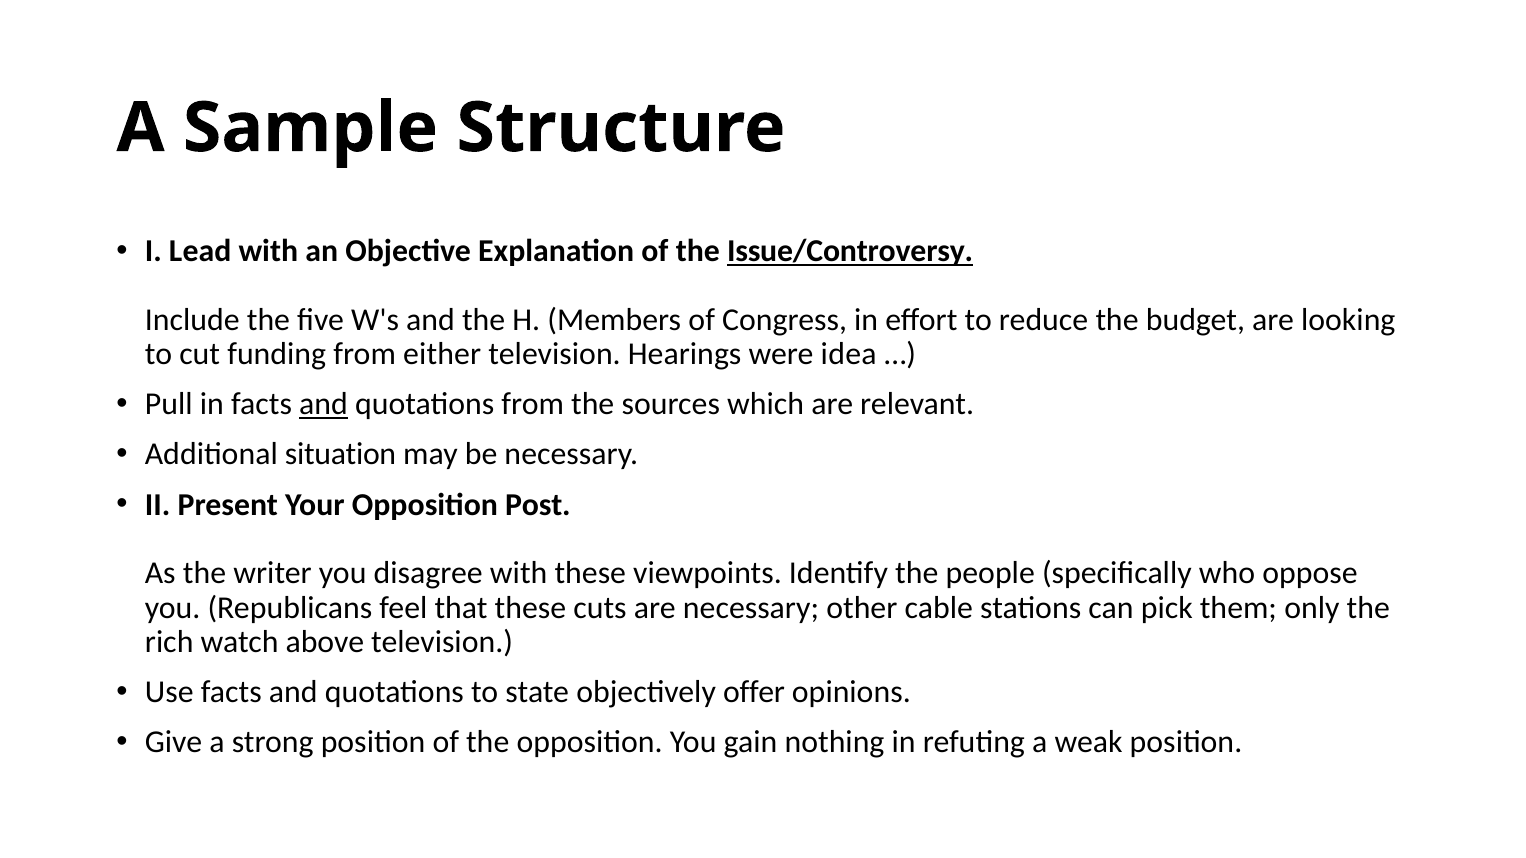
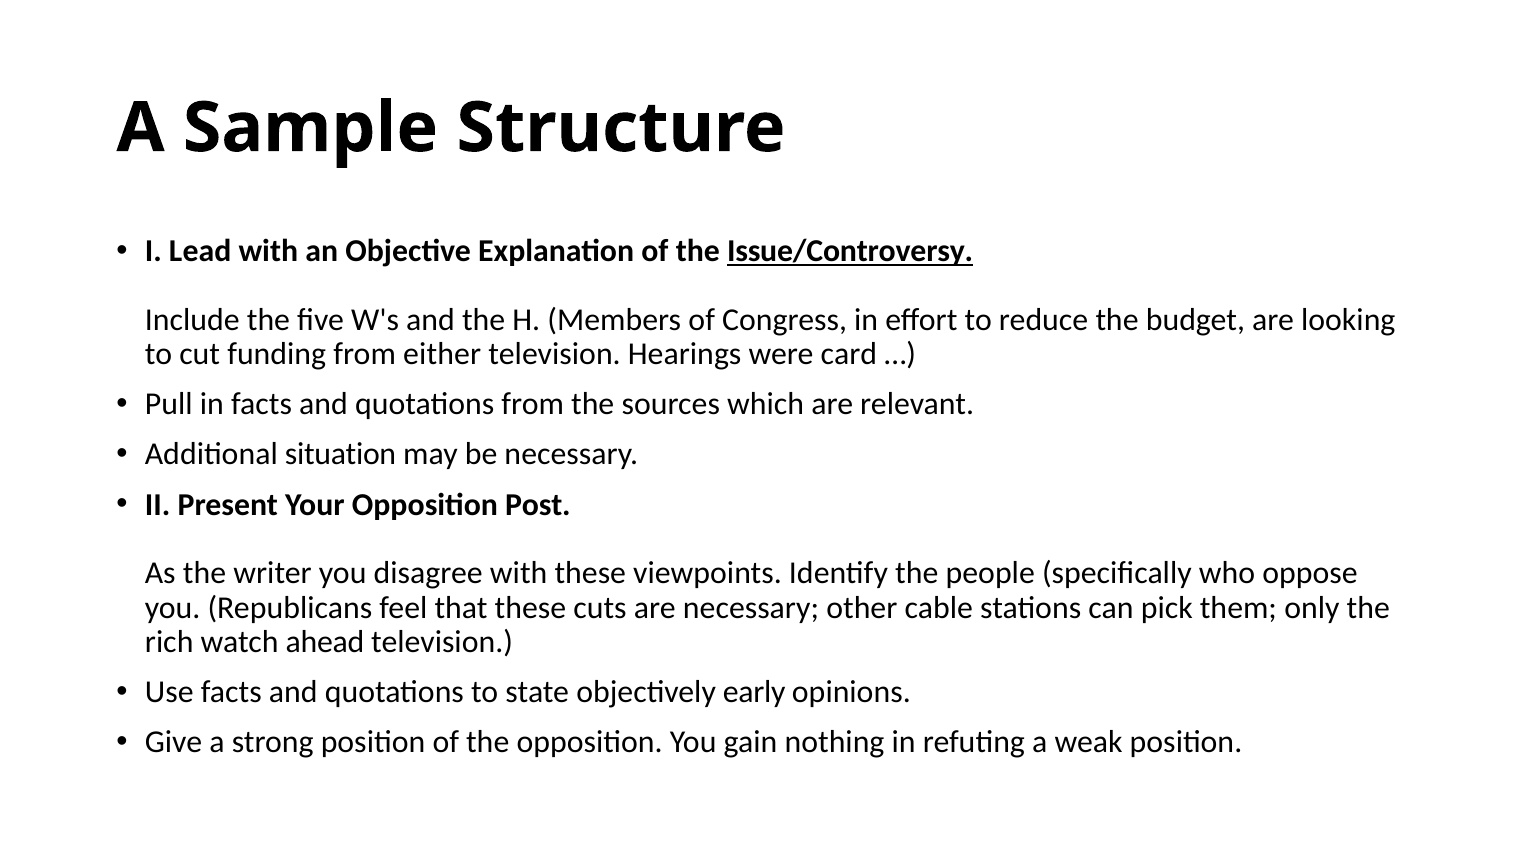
idea: idea -> card
and at (323, 404) underline: present -> none
above: above -> ahead
offer: offer -> early
